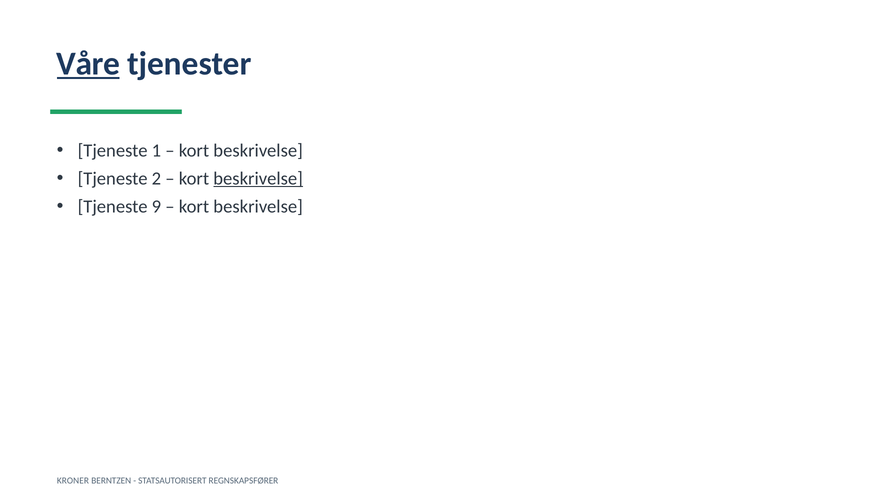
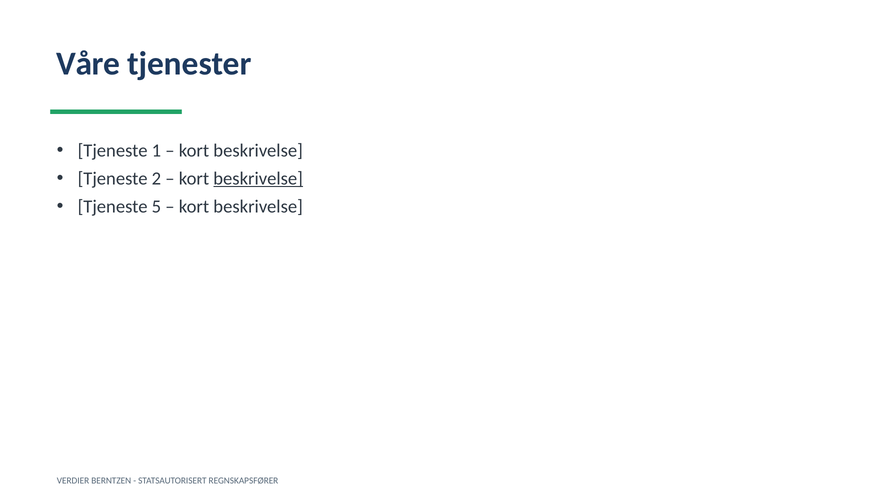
Våre underline: present -> none
9: 9 -> 5
KRONER: KRONER -> VERDIER
